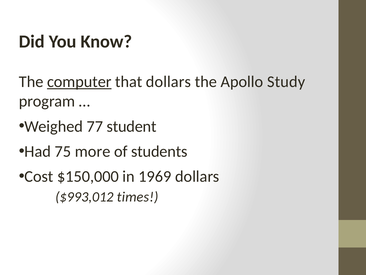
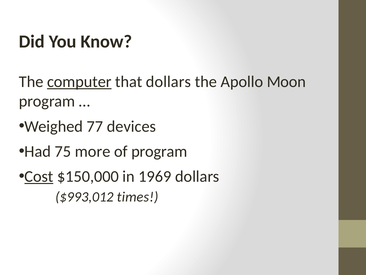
Study: Study -> Moon
student: student -> devices
of students: students -> program
Cost underline: none -> present
